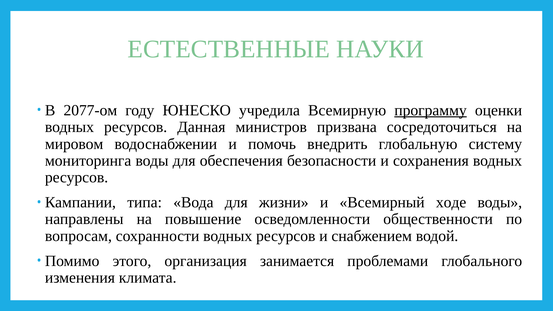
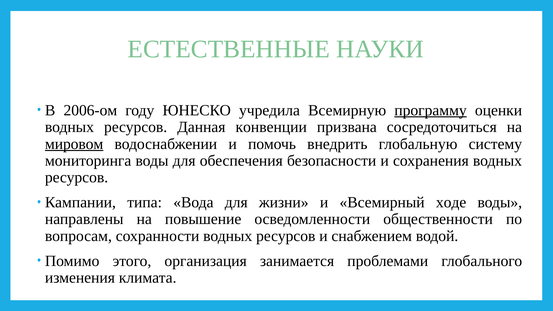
2077-ом: 2077-ом -> 2006-ом
министров: министров -> конвенции
мировом underline: none -> present
